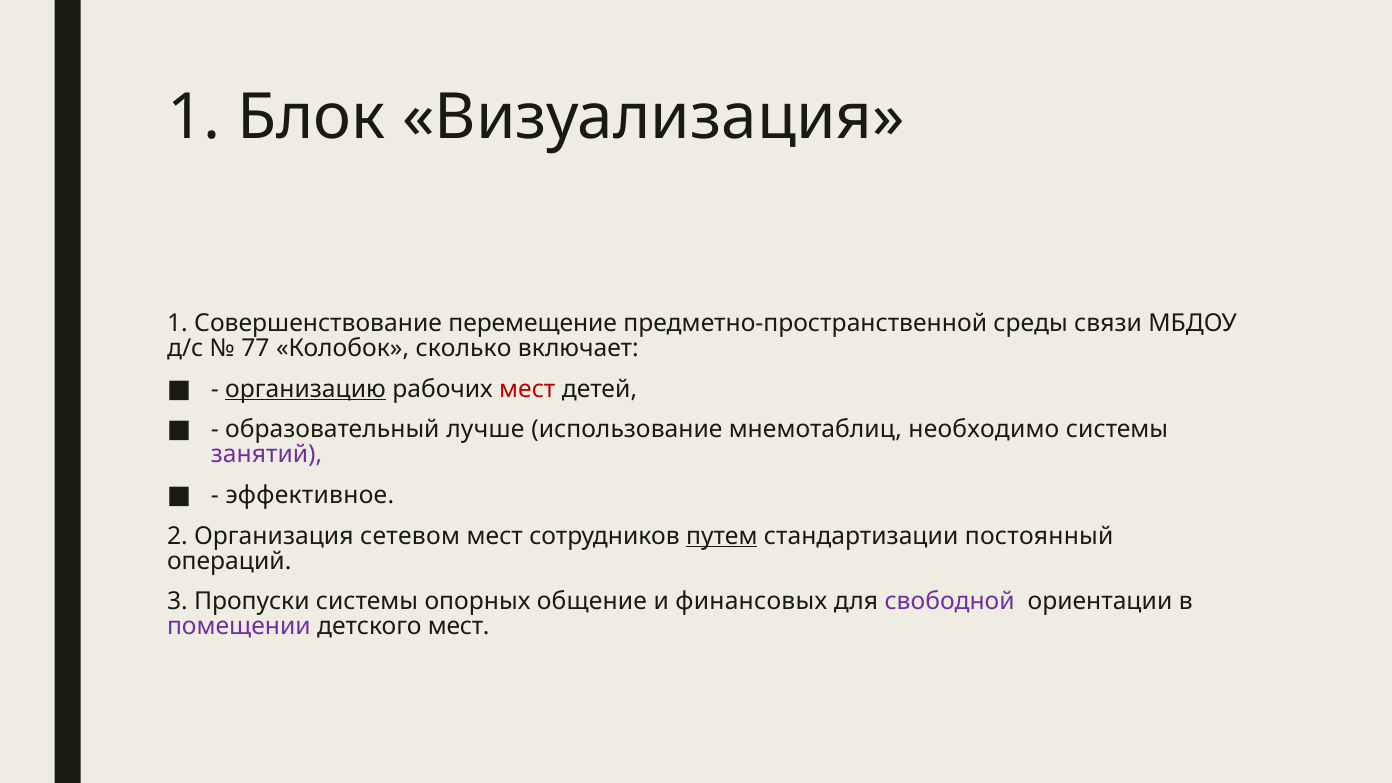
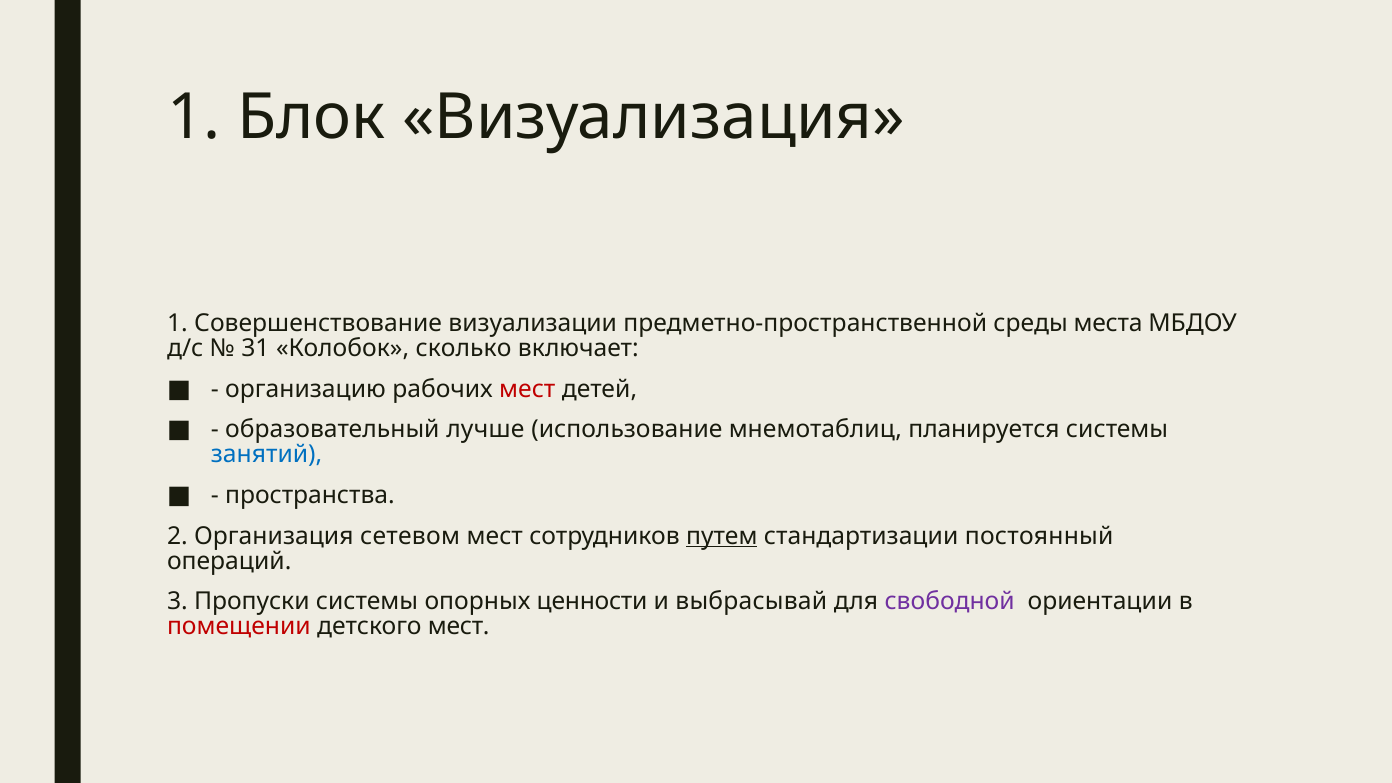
перемещение: перемещение -> визуализации
связи: связи -> места
77: 77 -> 31
организацию underline: present -> none
необходимо: необходимо -> планируется
занятий colour: purple -> blue
эффективное: эффективное -> пространства
общение: общение -> ценности
финансовых: финансовых -> выбрасывай
помещении colour: purple -> red
